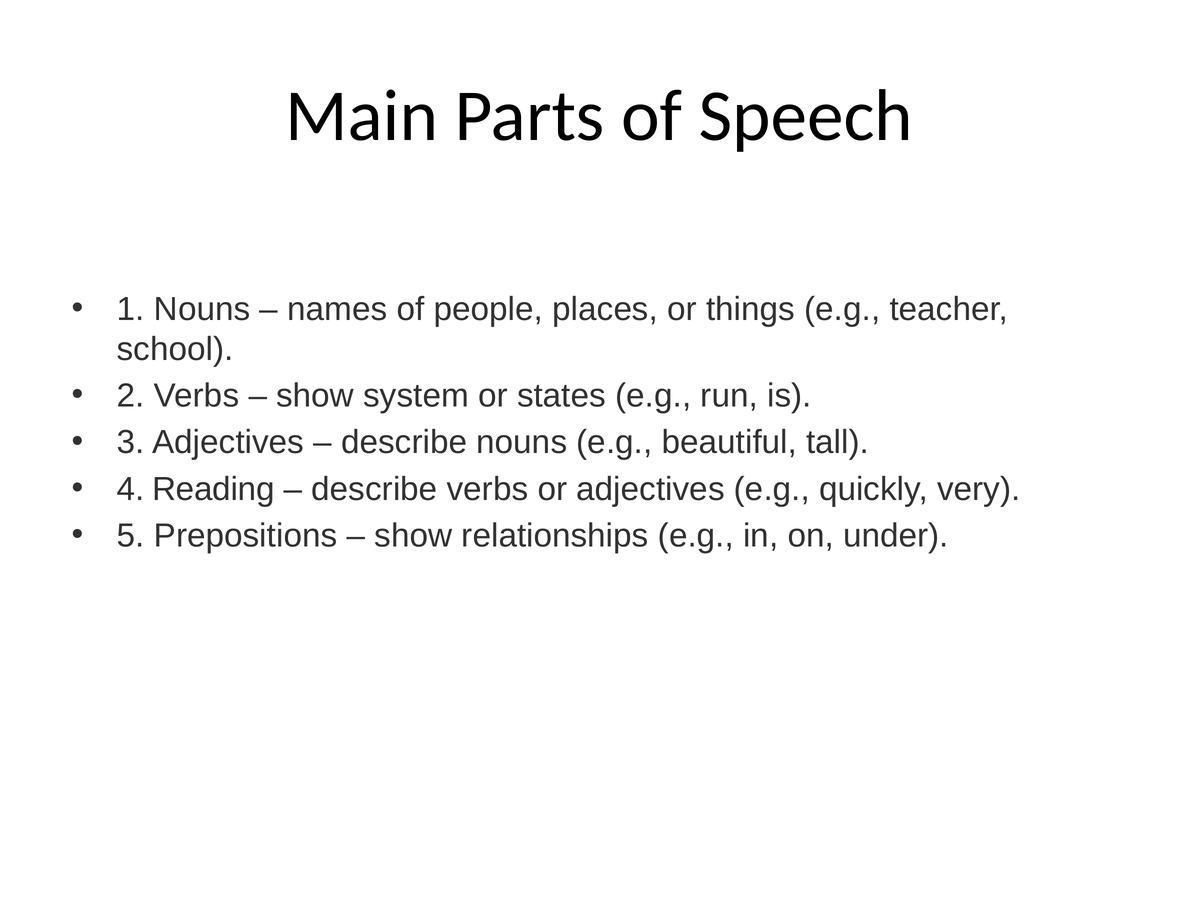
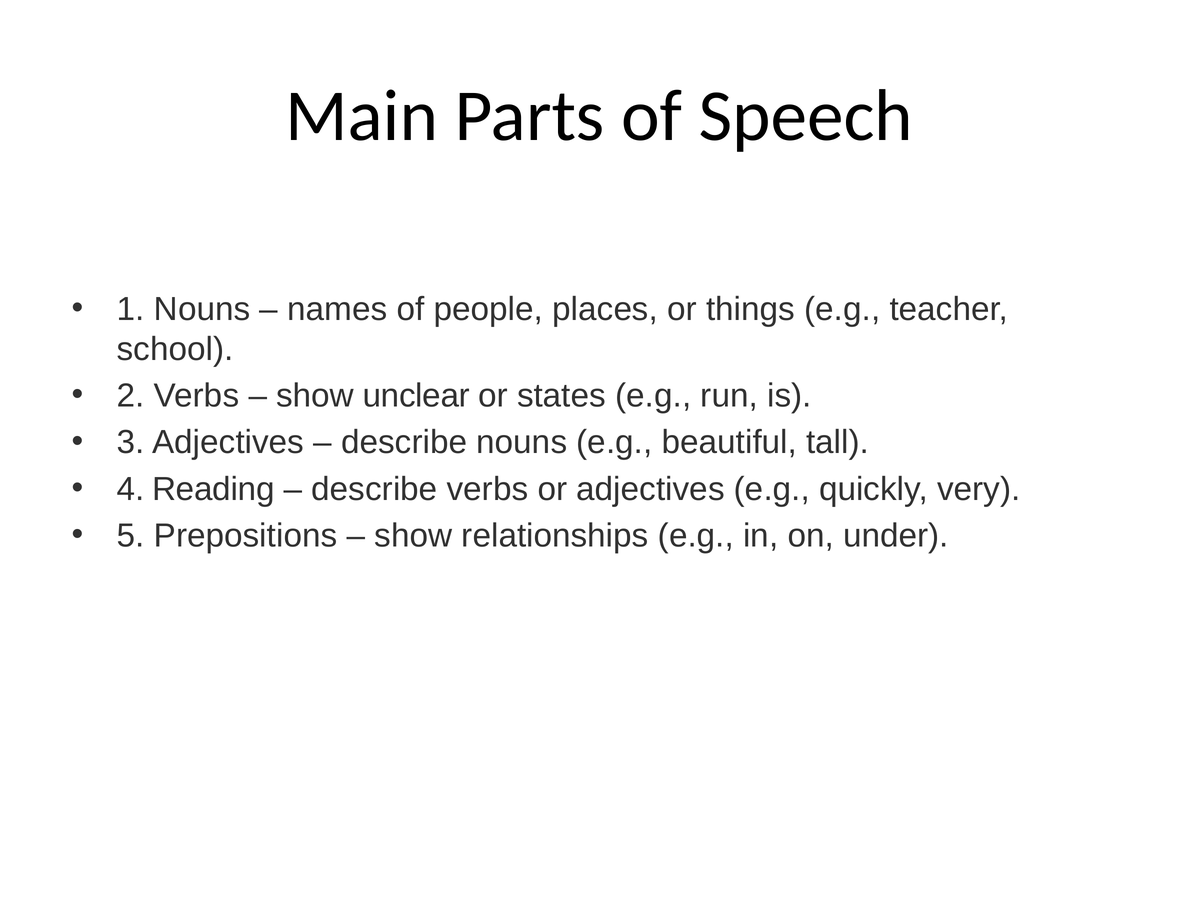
system: system -> unclear
